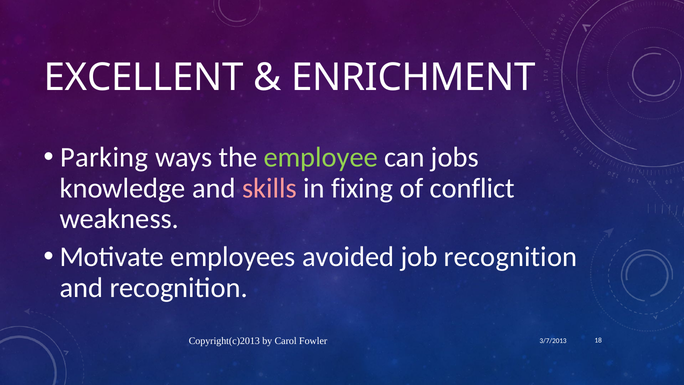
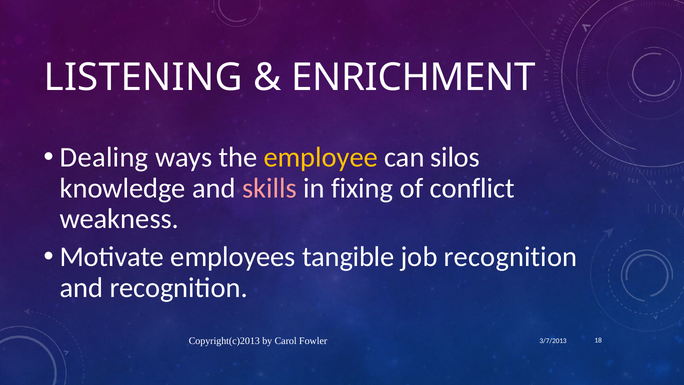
EXCELLENT: EXCELLENT -> LISTENING
Parking: Parking -> Dealing
employee colour: light green -> yellow
jobs: jobs -> silos
avoided: avoided -> tangible
